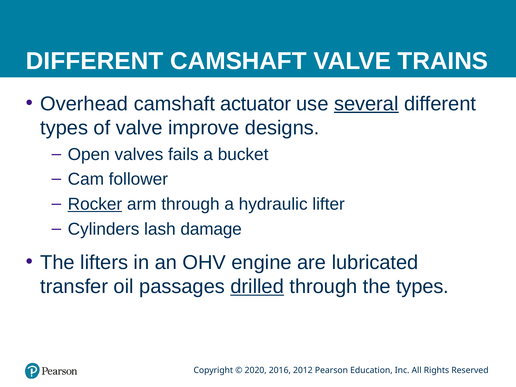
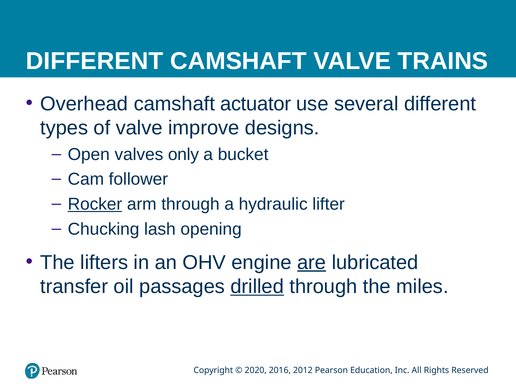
several underline: present -> none
fails: fails -> only
Cylinders: Cylinders -> Chucking
damage: damage -> opening
are underline: none -> present
the types: types -> miles
